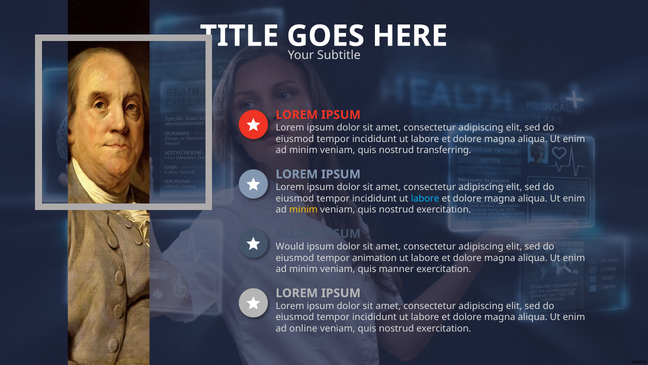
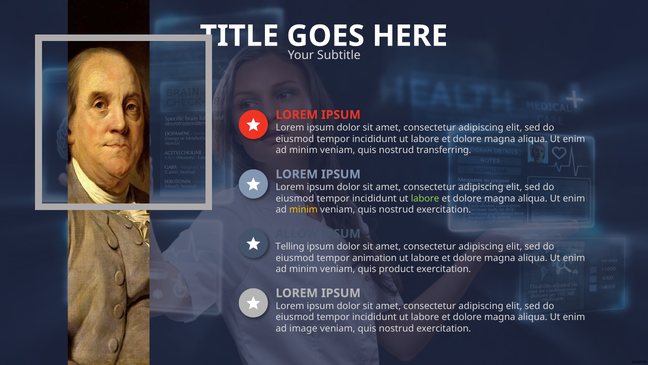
labore at (425, 198) colour: light blue -> light green
Would: Would -> Telling
manner: manner -> product
online: online -> image
